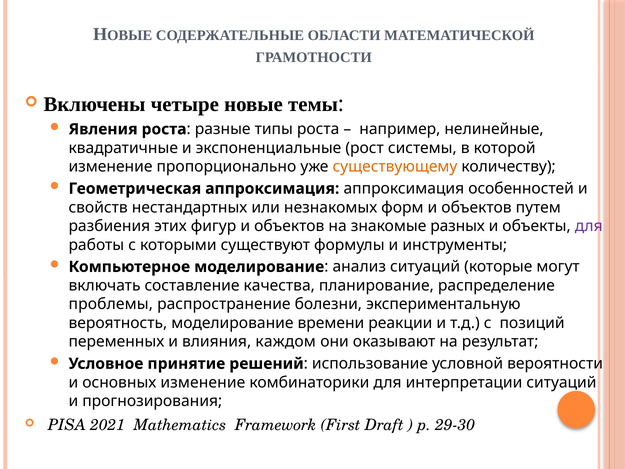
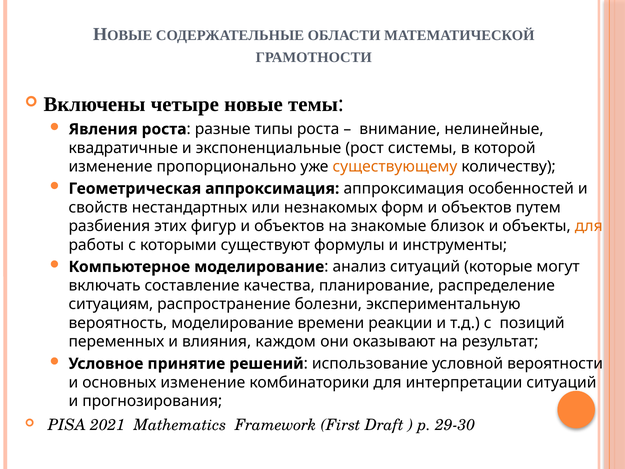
например: например -> внимание
разных: разных -> близок
для at (589, 226) colour: purple -> orange
проблемы: проблемы -> ситуациям
